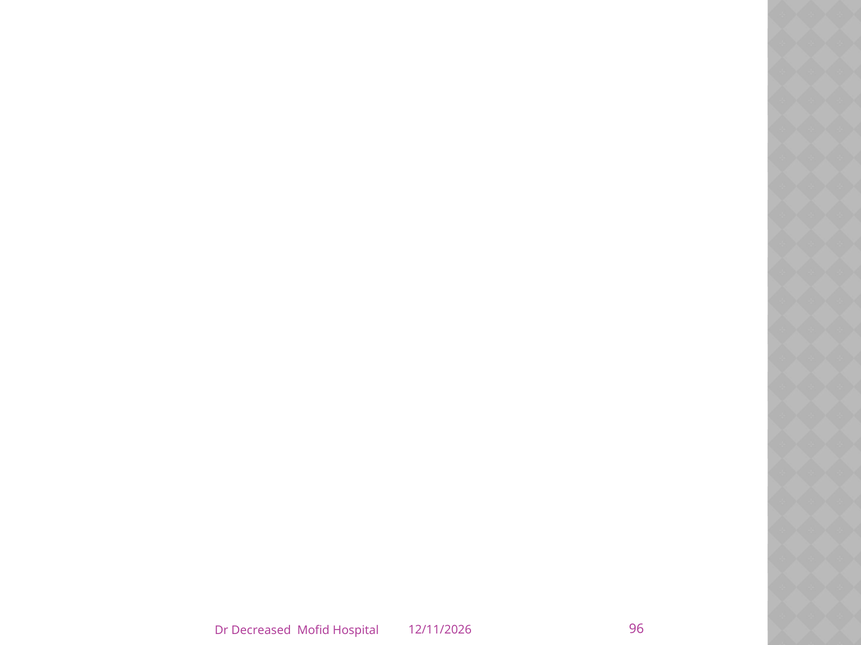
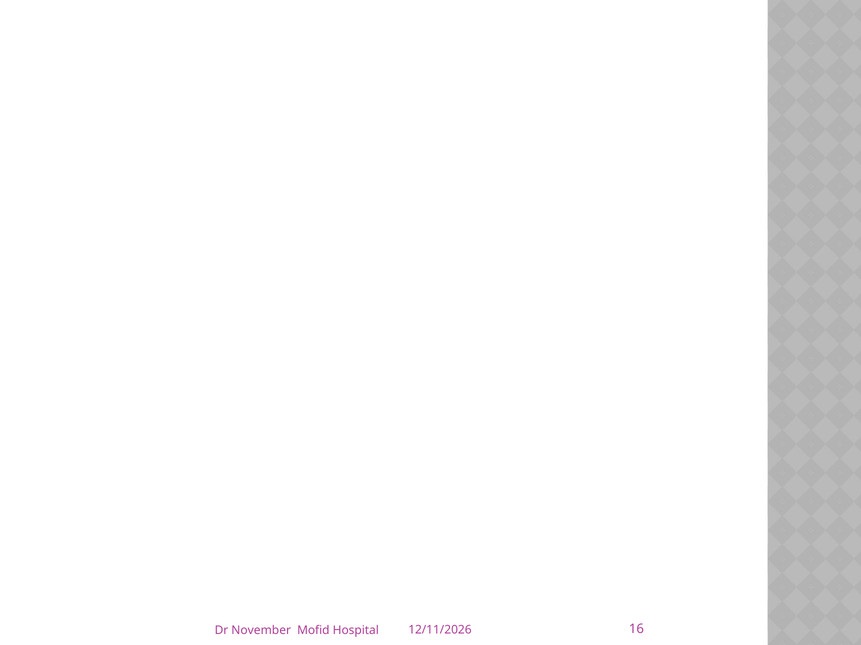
Decreased: Decreased -> November
96: 96 -> 16
